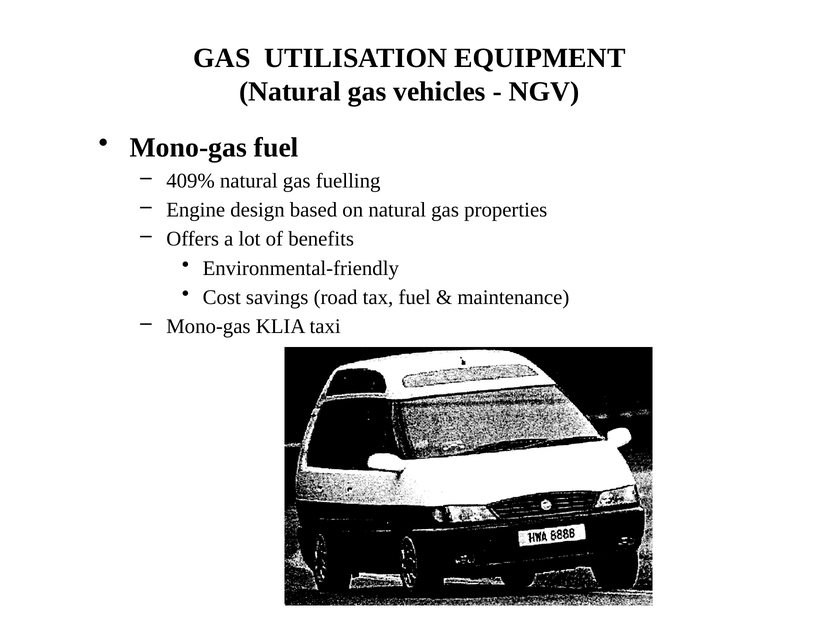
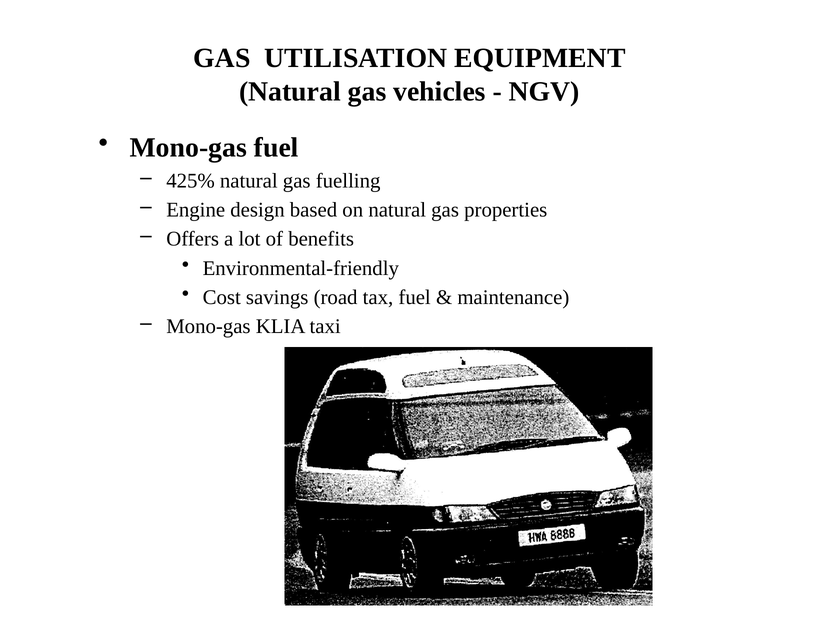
409%: 409% -> 425%
